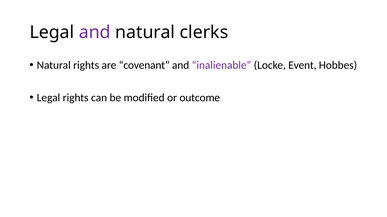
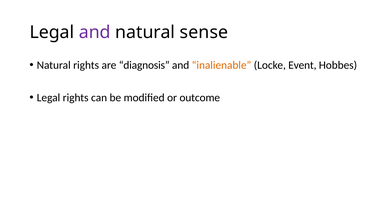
clerks: clerks -> sense
covenant: covenant -> diagnosis
inalienable colour: purple -> orange
